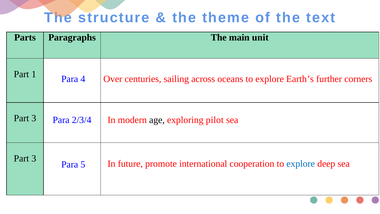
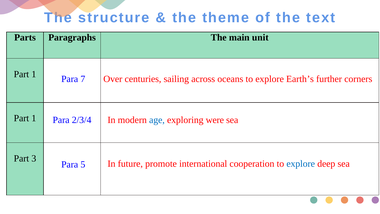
4: 4 -> 7
3 at (34, 118): 3 -> 1
age colour: black -> blue
pilot: pilot -> were
